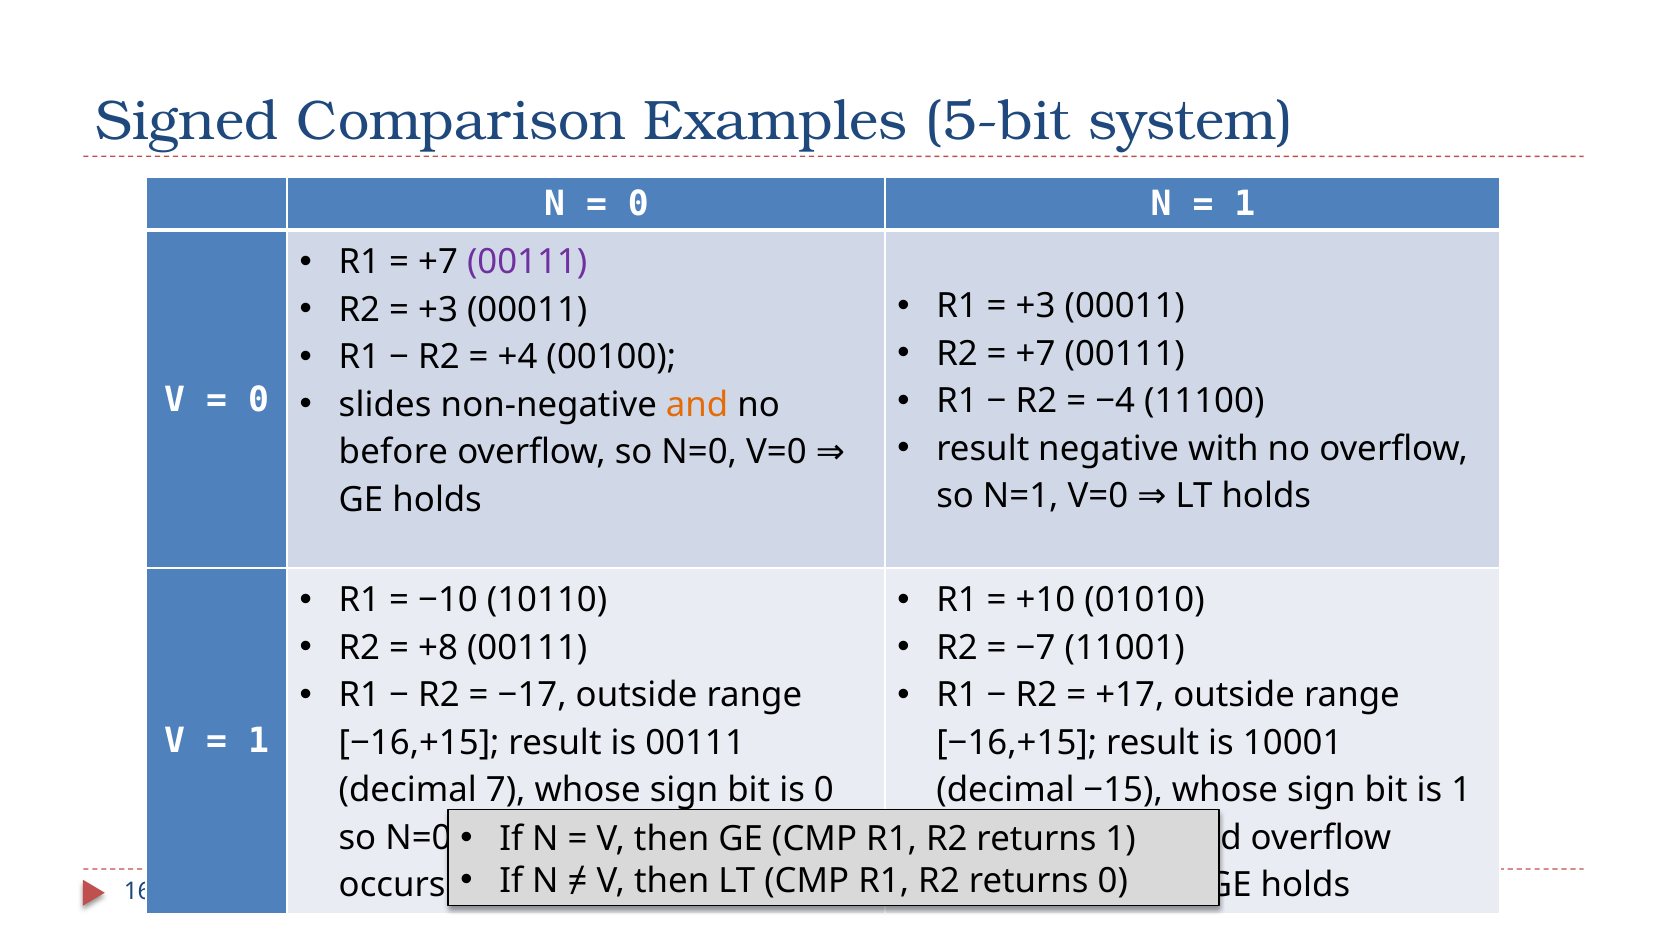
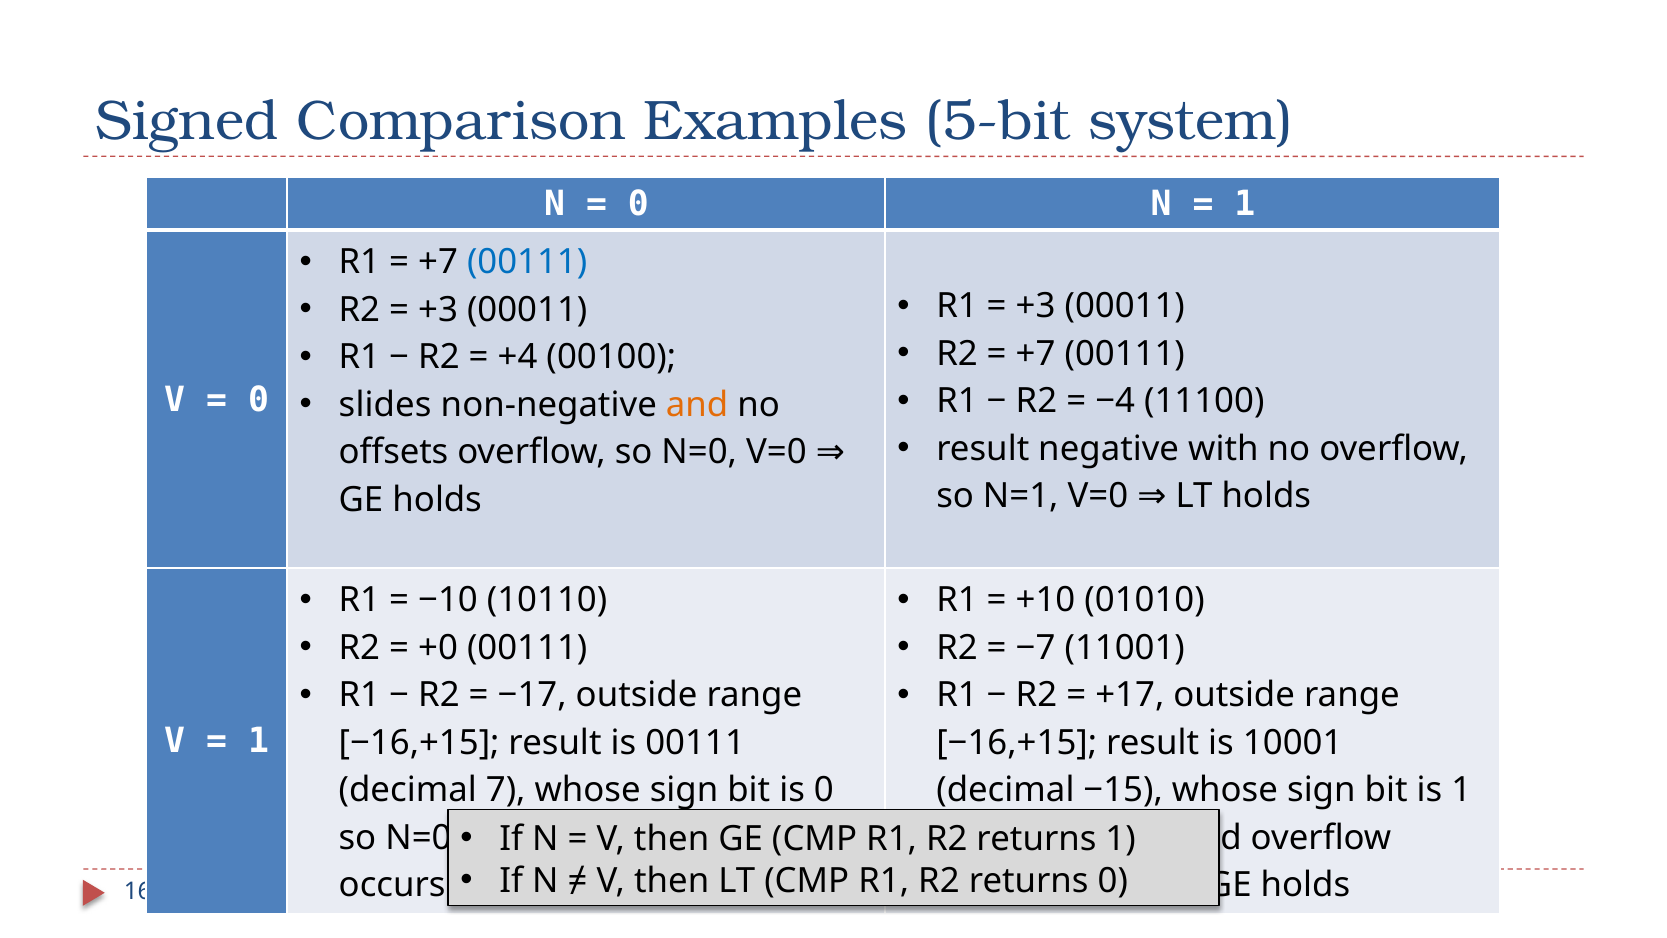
00111 at (527, 262) colour: purple -> blue
before: before -> offsets
+8: +8 -> +0
